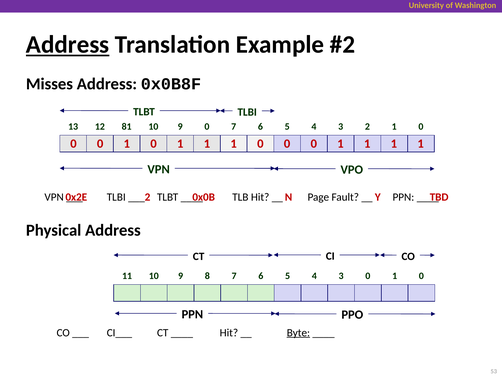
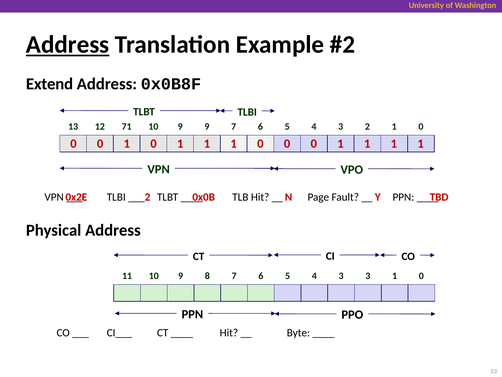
Misses: Misses -> Extend
81: 81 -> 71
9 0: 0 -> 9
3 0: 0 -> 3
Byte underline: present -> none
